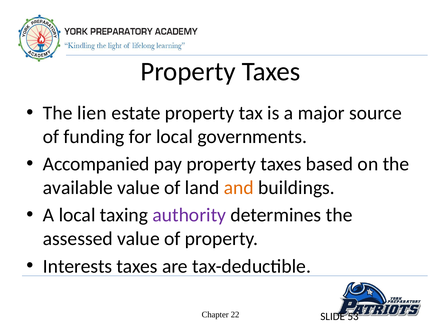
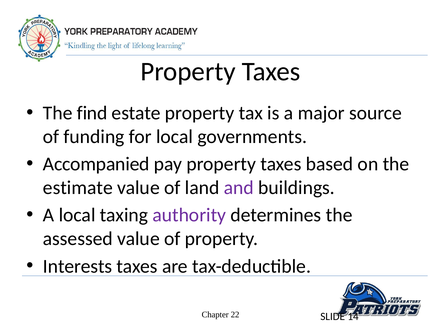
lien: lien -> find
available: available -> estimate
and colour: orange -> purple
53: 53 -> 14
